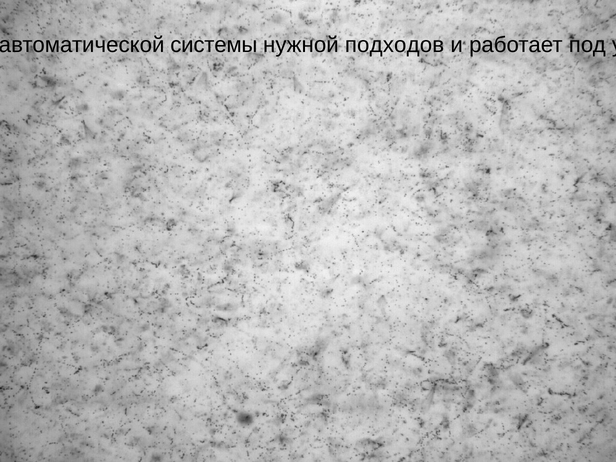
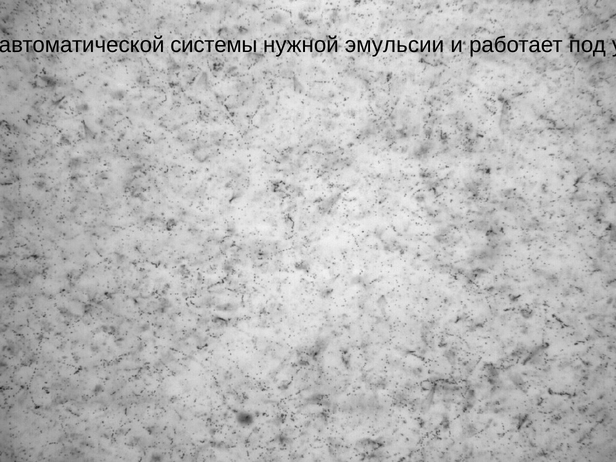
подходов: подходов -> эмульсии
